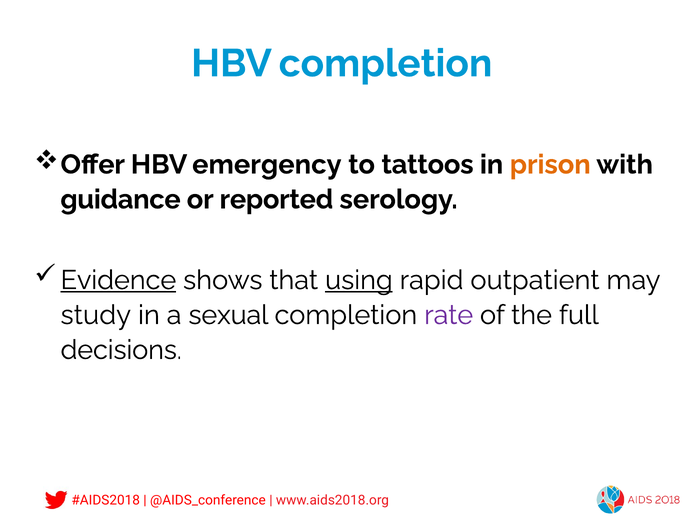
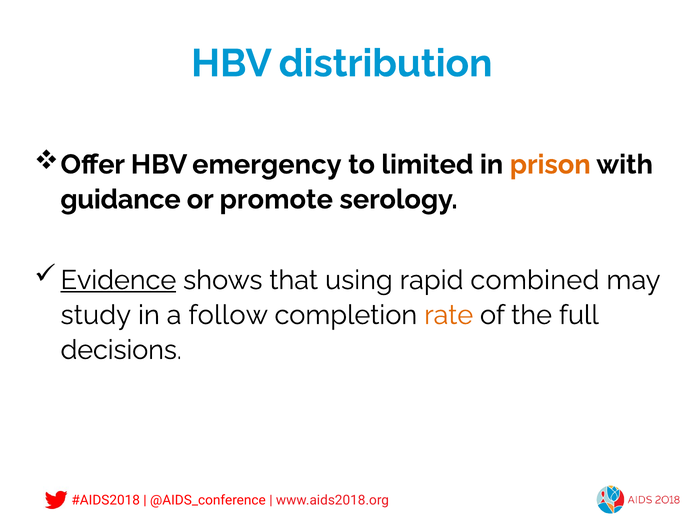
HBV completion: completion -> distribution
tattoos: tattoos -> limited
reported: reported -> promote
using underline: present -> none
outpatient: outpatient -> combined
sexual: sexual -> follow
rate colour: purple -> orange
